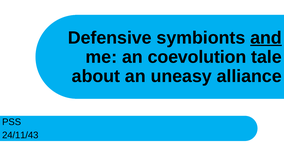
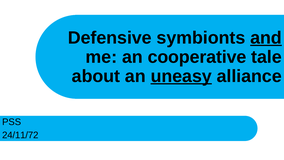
coevolution: coevolution -> cooperative
uneasy underline: none -> present
24/11/43: 24/11/43 -> 24/11/72
